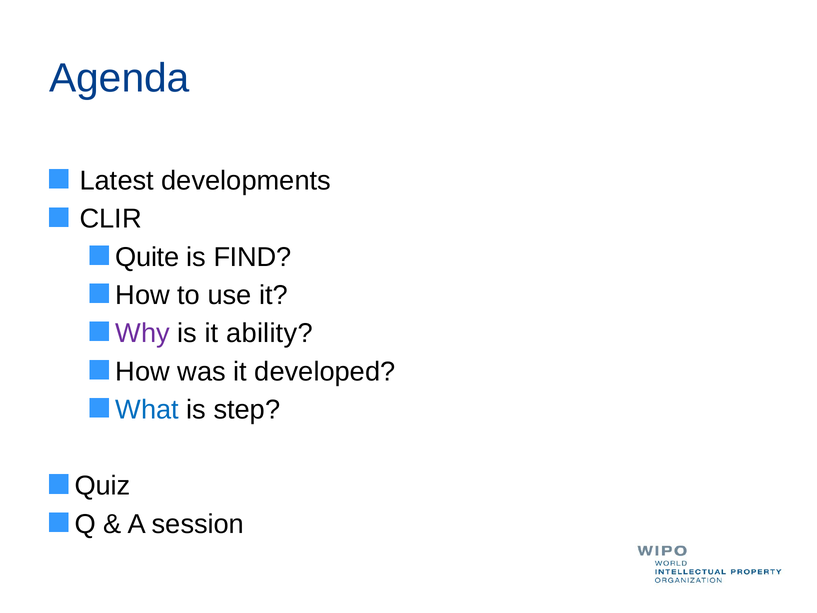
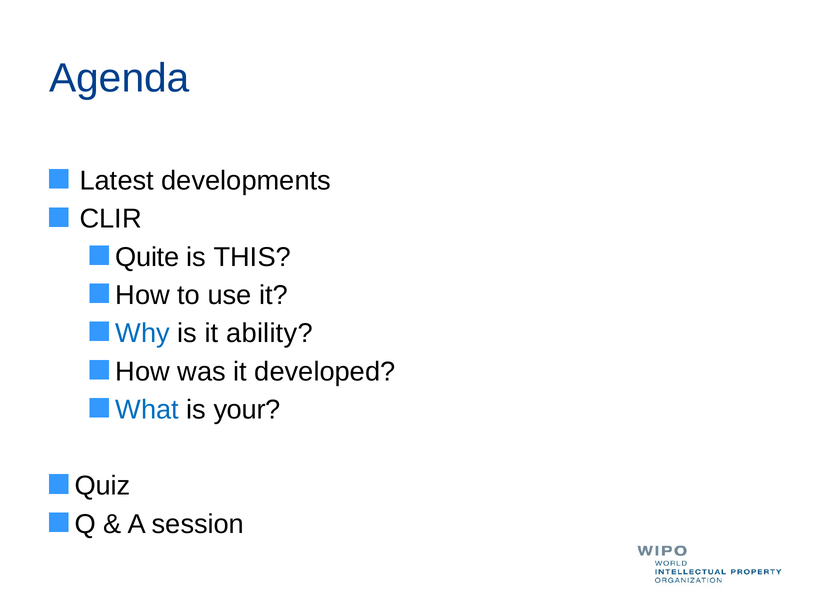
FIND: FIND -> THIS
Why colour: purple -> blue
step: step -> your
